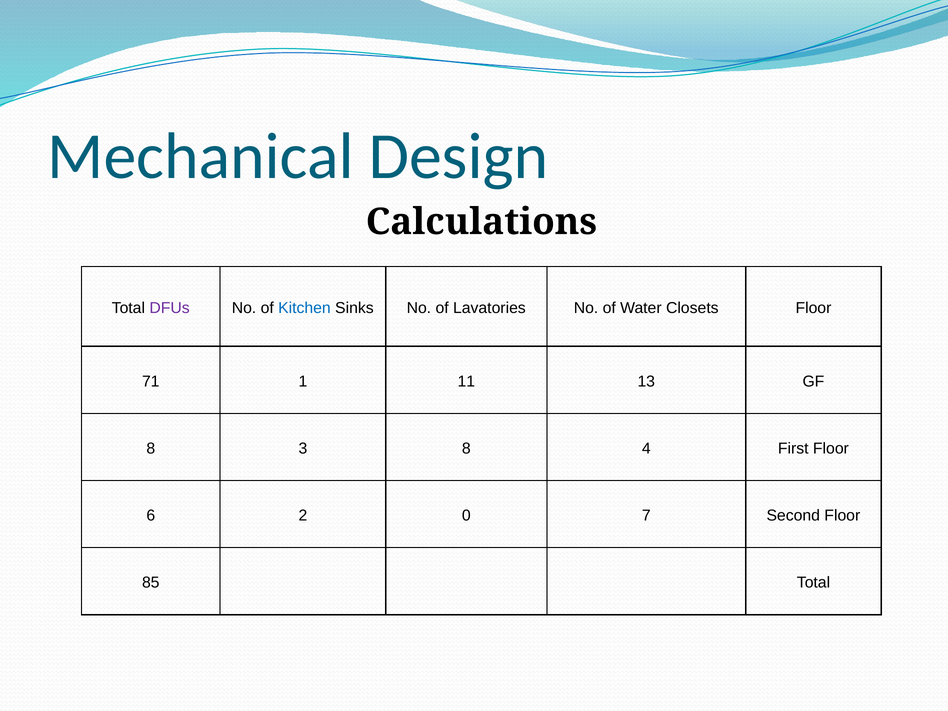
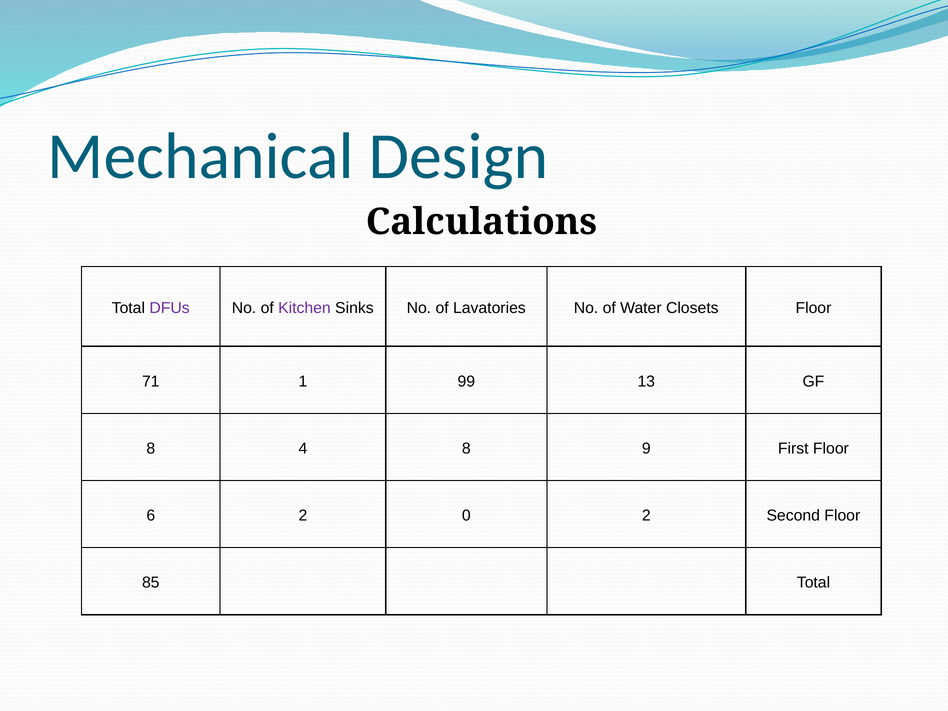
Kitchen colour: blue -> purple
11: 11 -> 99
3: 3 -> 4
4: 4 -> 9
0 7: 7 -> 2
